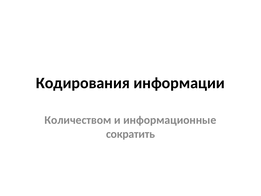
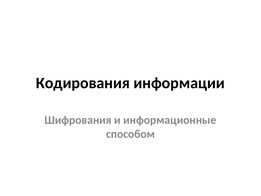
Количеством: Количеством -> Шифрования
сократить: сократить -> способом
